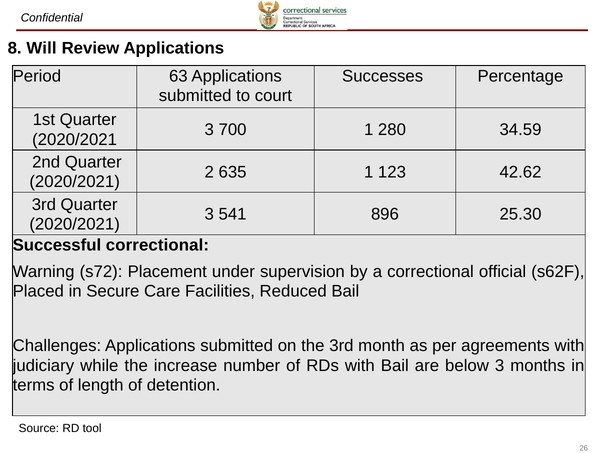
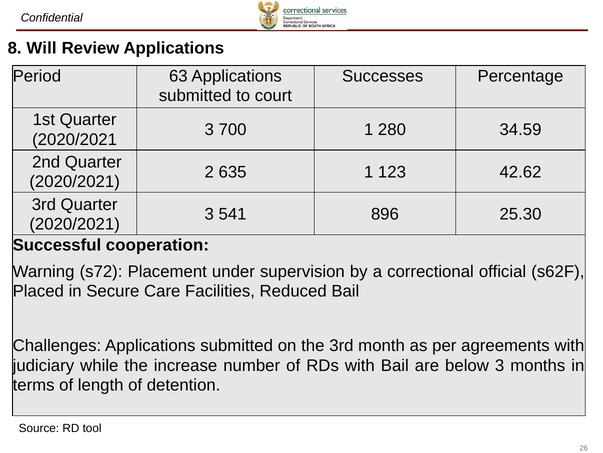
Successful correctional: correctional -> cooperation
